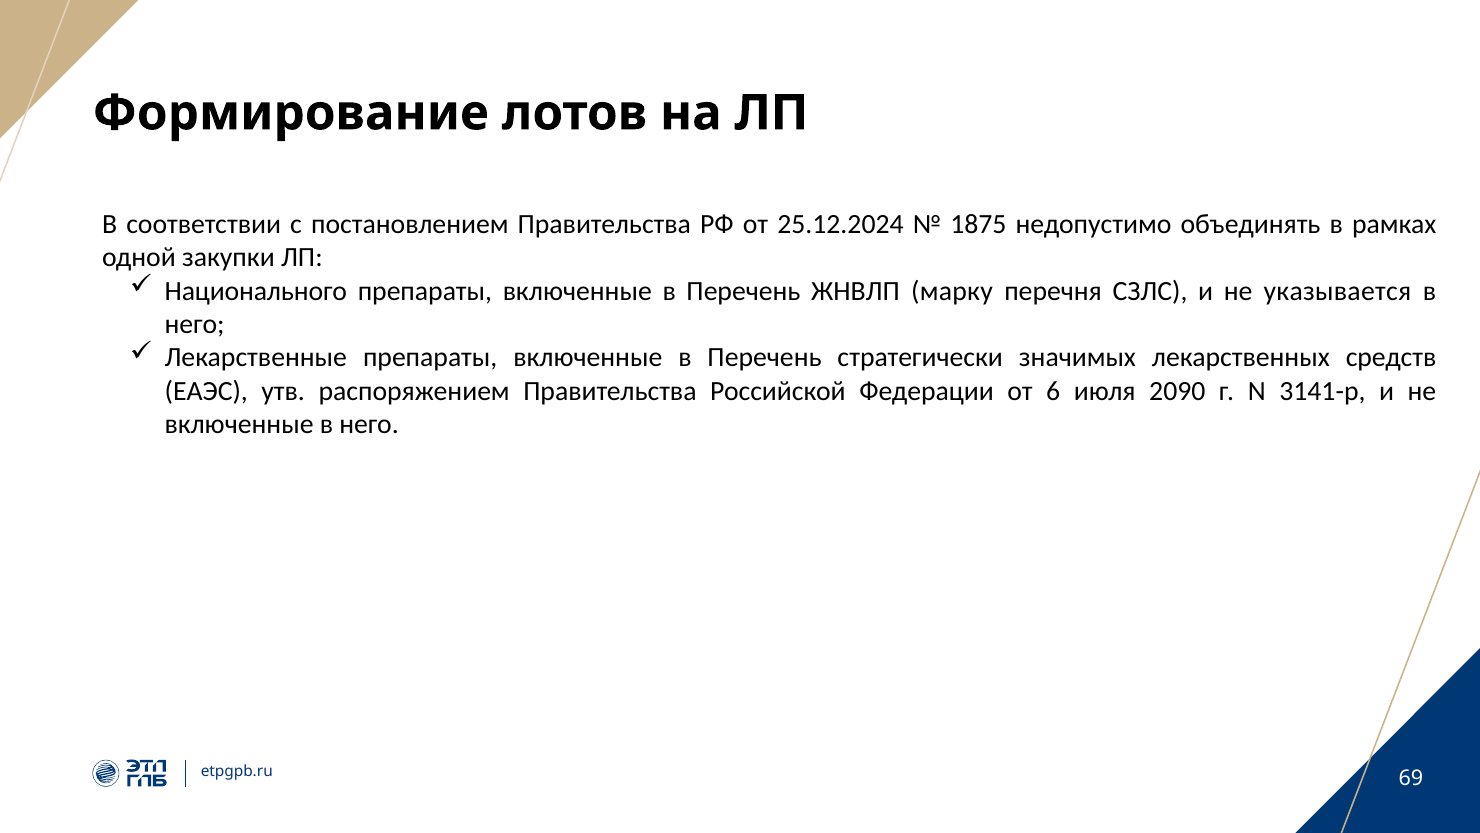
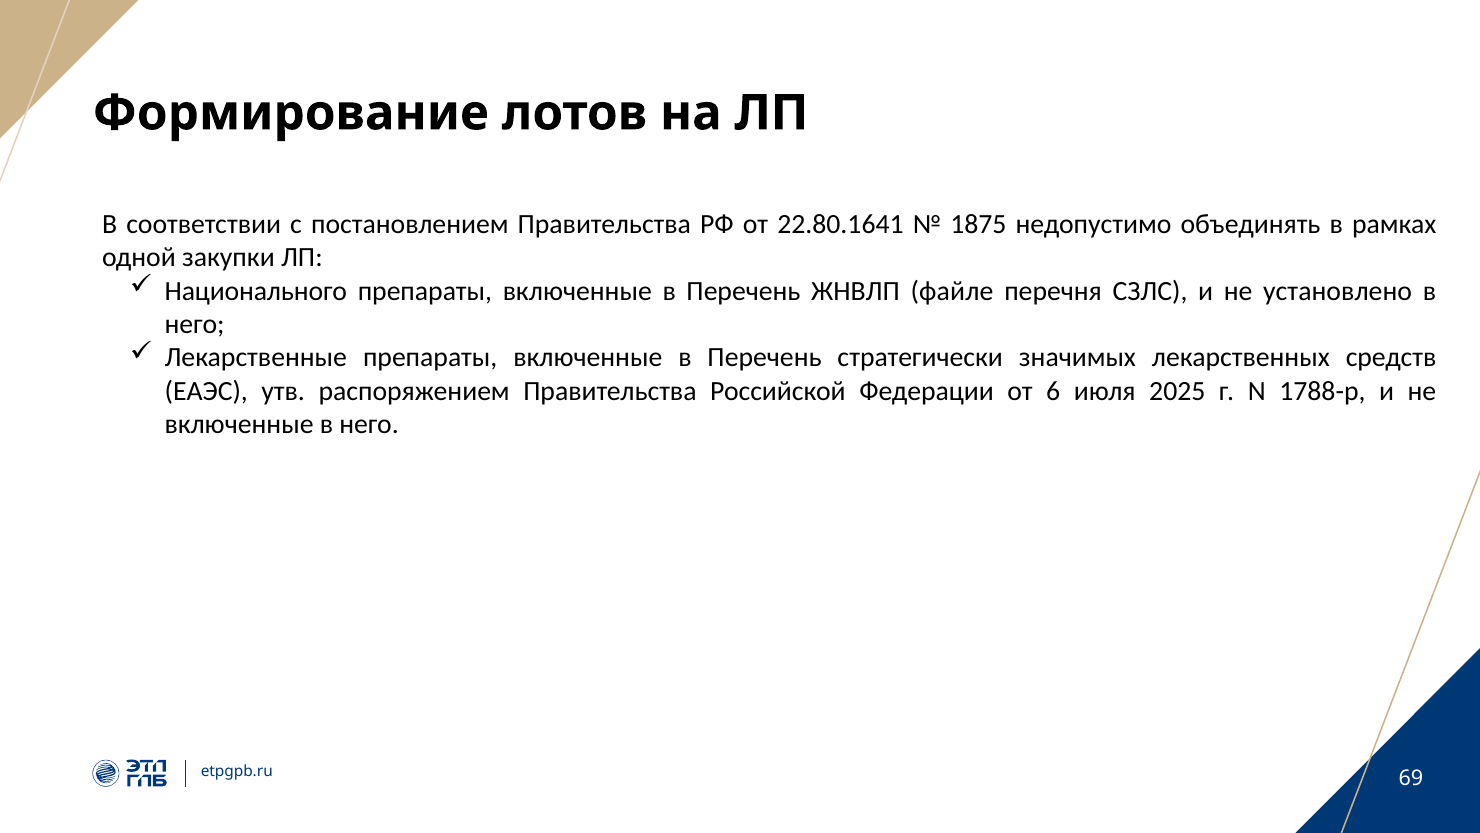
25.12.2024: 25.12.2024 -> 22.80.1641
марку: марку -> файле
указывается: указывается -> установлено
2090: 2090 -> 2025
3141-р: 3141-р -> 1788-р
